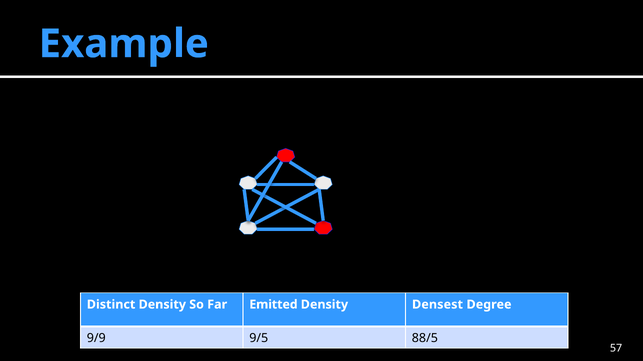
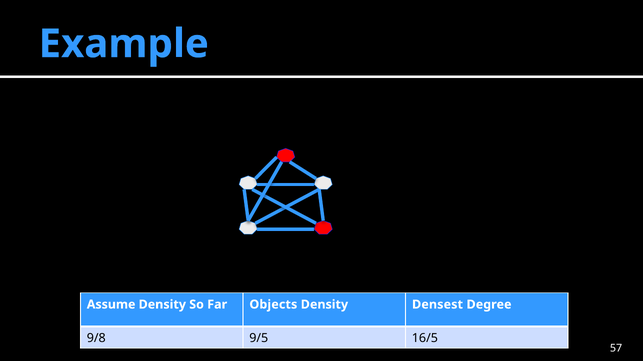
Distinct: Distinct -> Assume
Emitted: Emitted -> Objects
9/9: 9/9 -> 9/8
88/5: 88/5 -> 16/5
